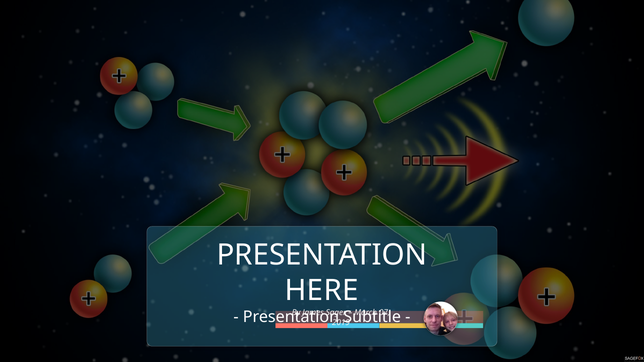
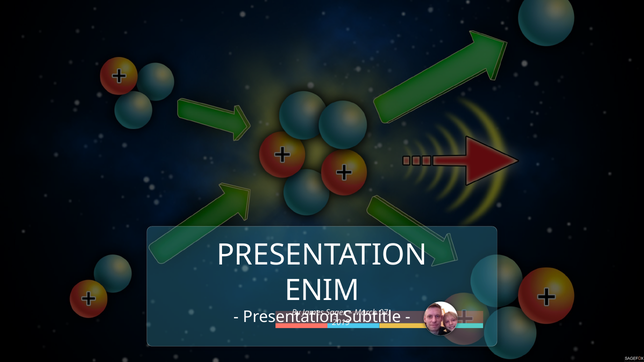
HERE: HERE -> ENIM
